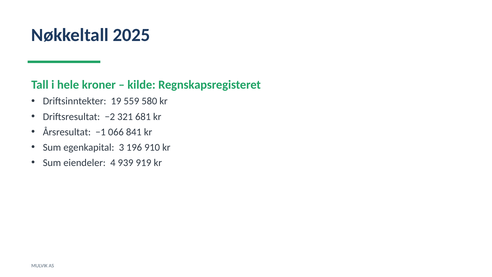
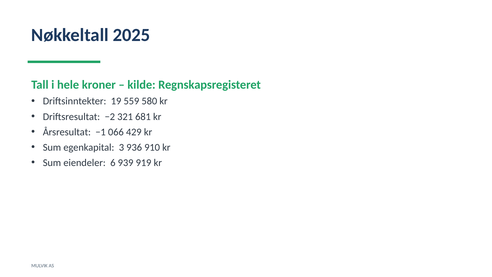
841: 841 -> 429
196: 196 -> 936
4: 4 -> 6
